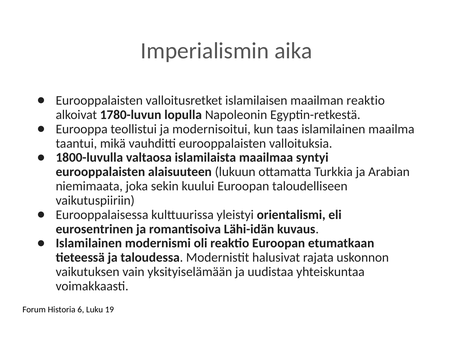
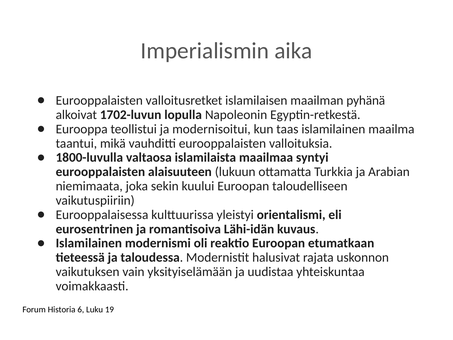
maailman reaktio: reaktio -> pyhänä
1780-luvun: 1780-luvun -> 1702-luvun
